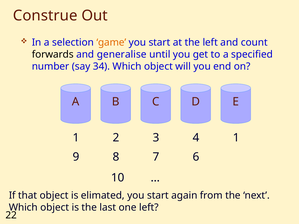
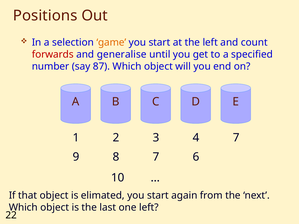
Construe: Construe -> Positions
forwards colour: black -> red
34: 34 -> 87
4 1: 1 -> 7
